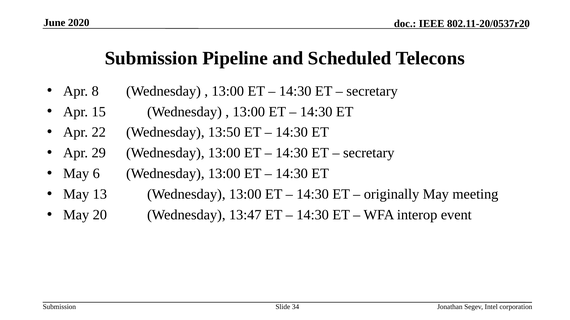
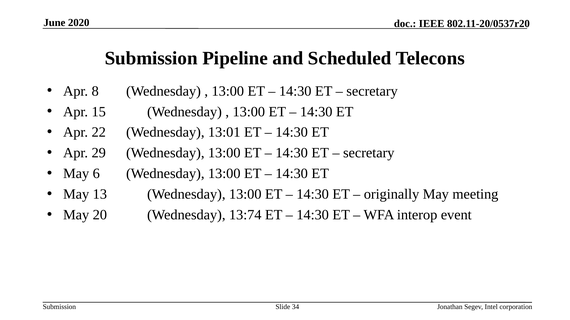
13:50: 13:50 -> 13:01
13:47: 13:47 -> 13:74
